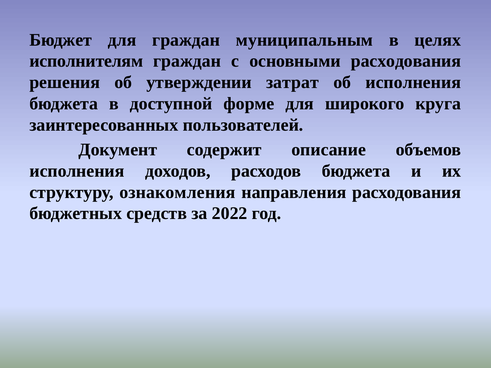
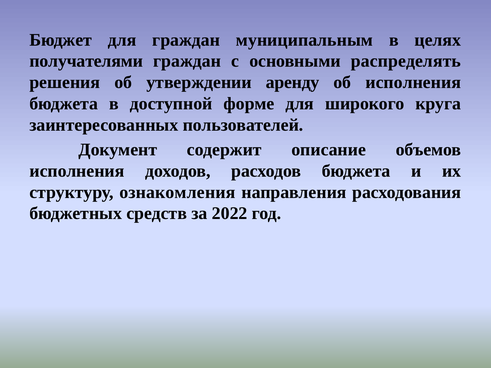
исполнителям: исполнителям -> получателями
основными расходования: расходования -> распределять
затрат: затрат -> аренду
